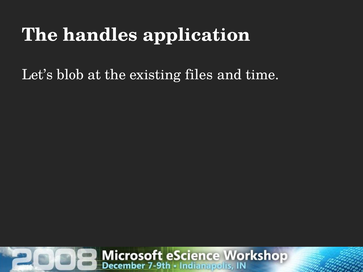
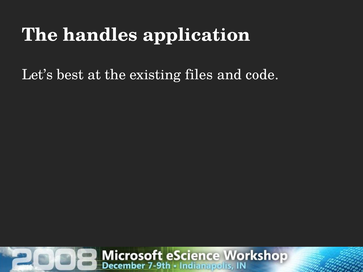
blob: blob -> best
time: time -> code
